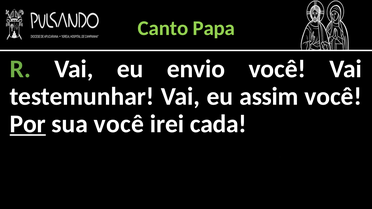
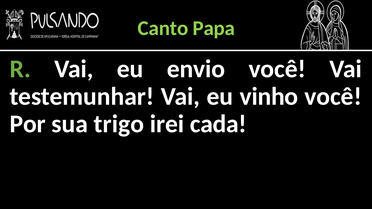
assim: assim -> vinho
Por underline: present -> none
sua você: você -> trigo
